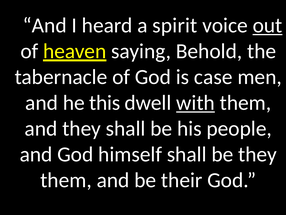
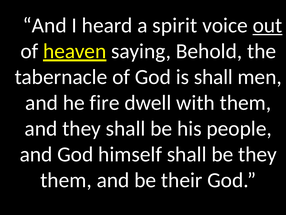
is case: case -> shall
this: this -> fire
with underline: present -> none
